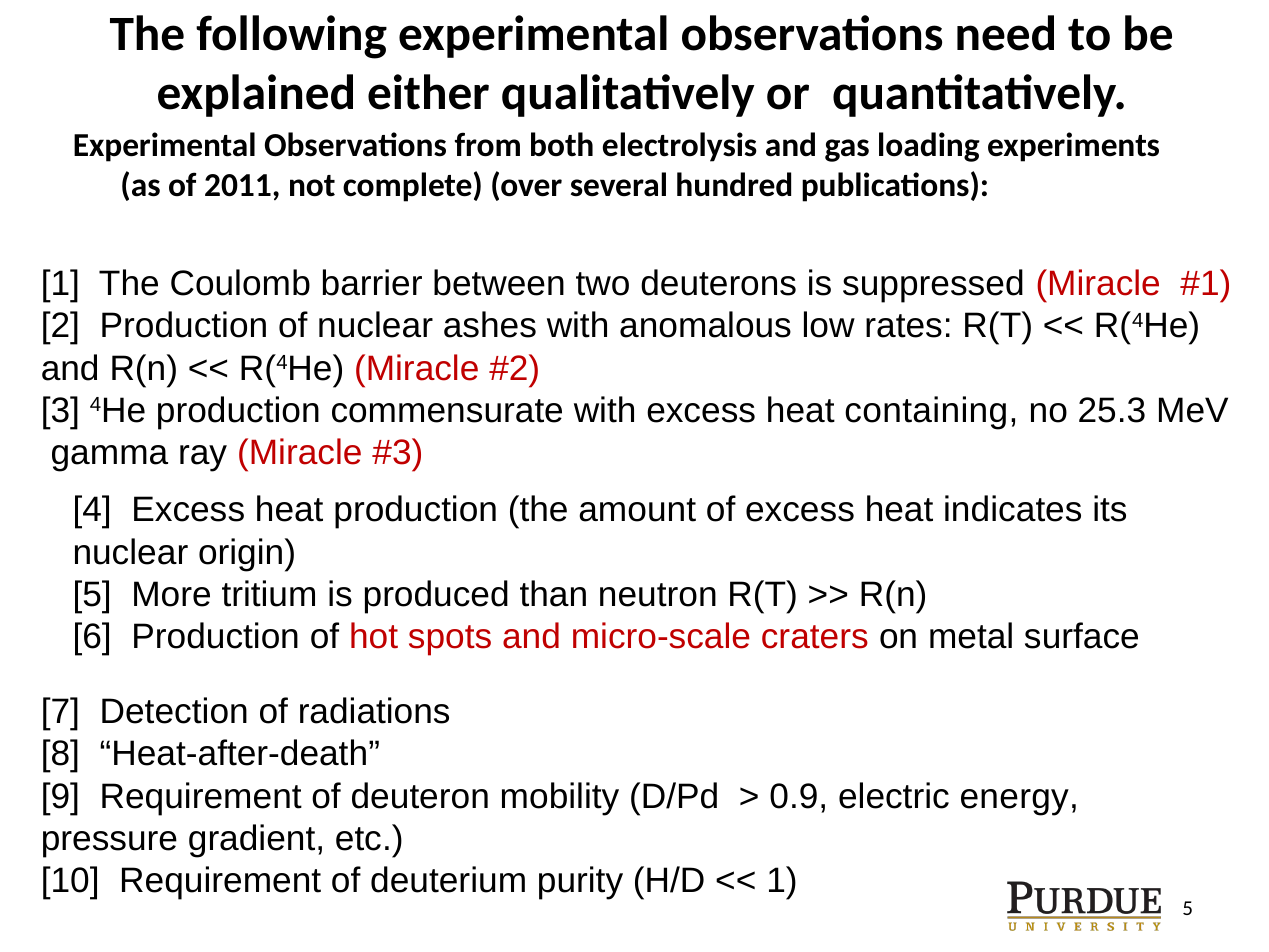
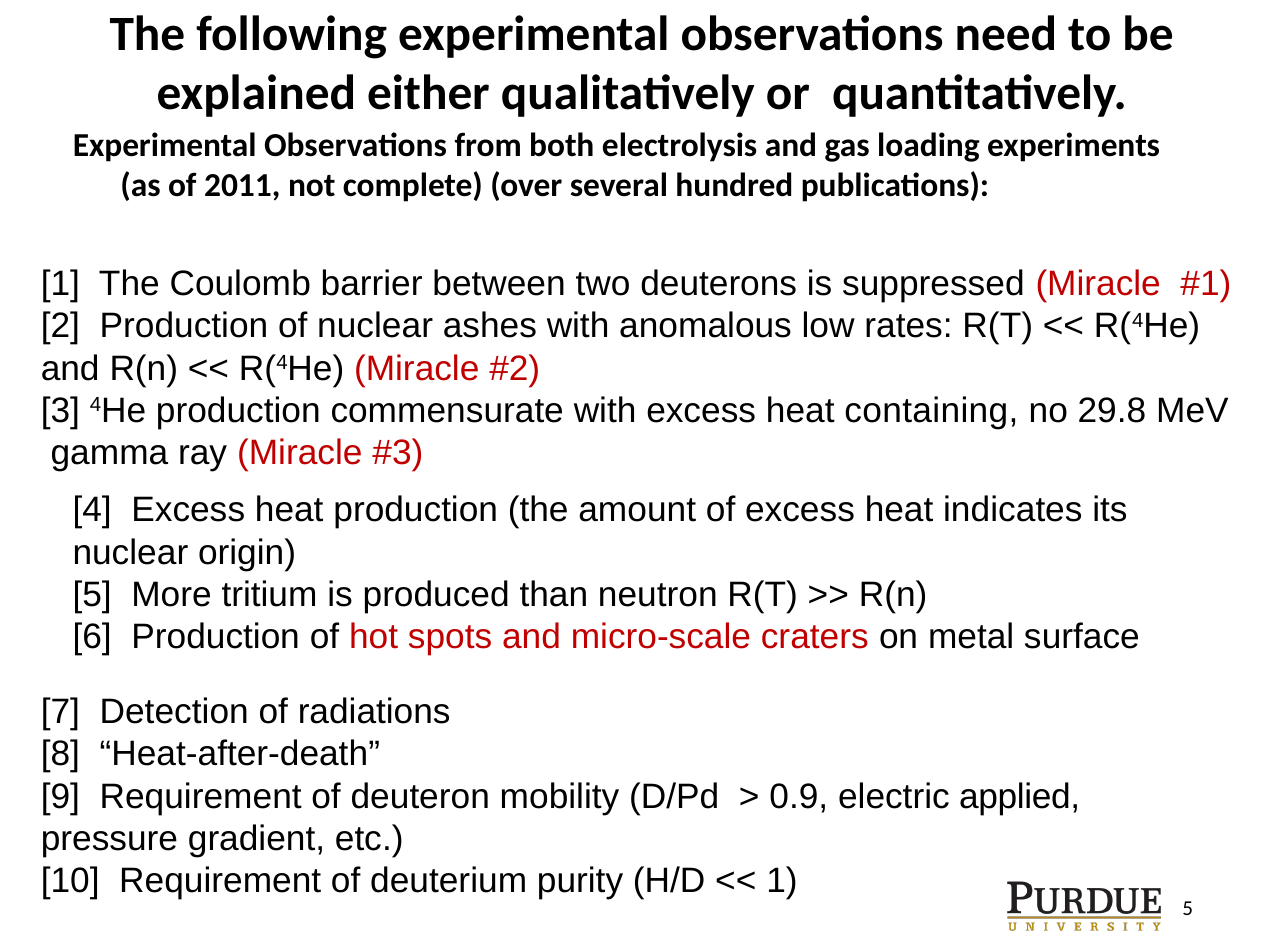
25.3: 25.3 -> 29.8
energy: energy -> applied
